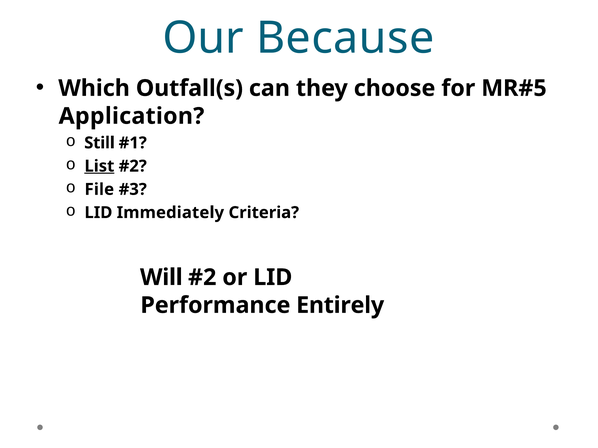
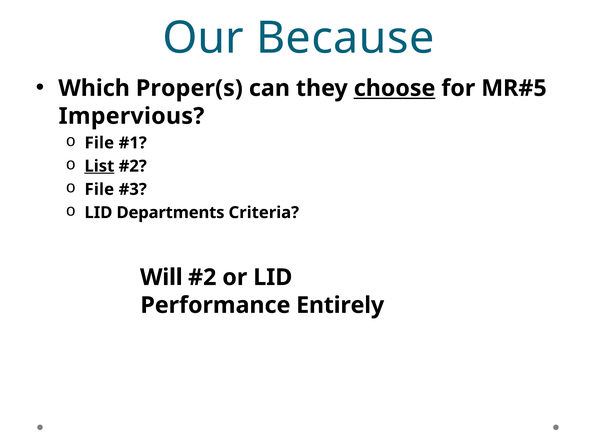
Outfall(s: Outfall(s -> Proper(s
choose underline: none -> present
Application: Application -> Impervious
Still at (99, 143): Still -> File
Immediately: Immediately -> Departments
